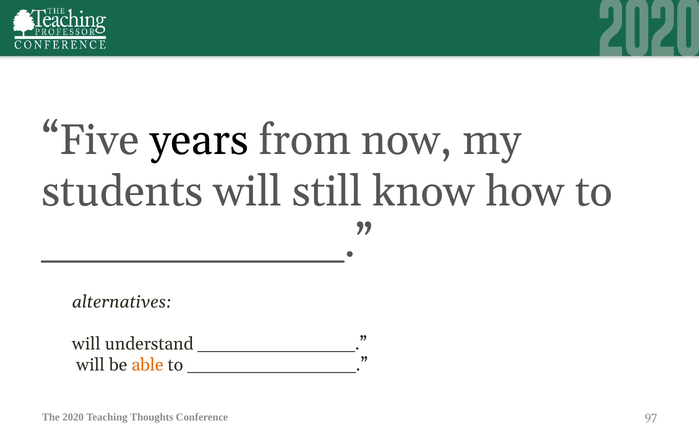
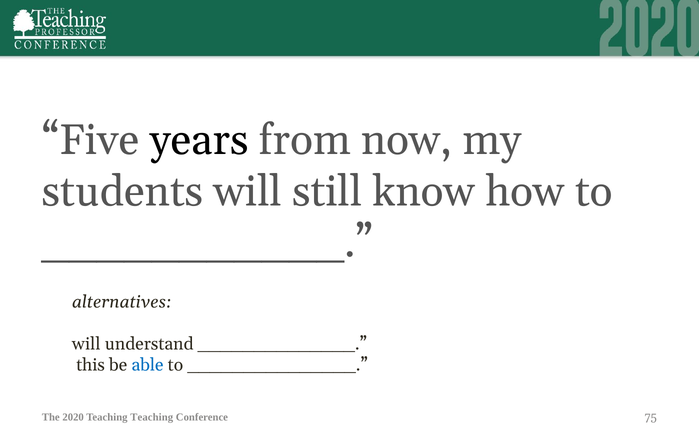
will at (90, 365): will -> this
able colour: orange -> blue
Teaching Thoughts: Thoughts -> Teaching
97: 97 -> 75
